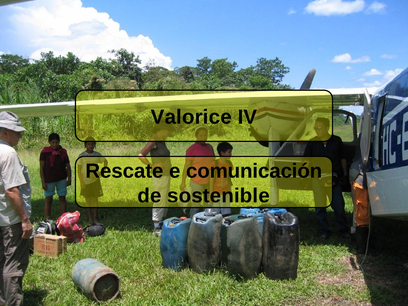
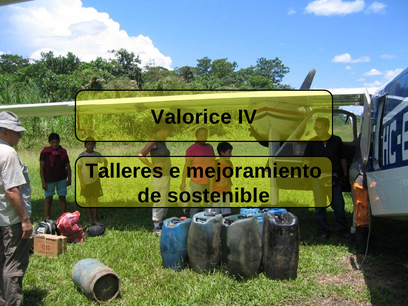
Rescate: Rescate -> Talleres
comunicación: comunicación -> mejoramiento
